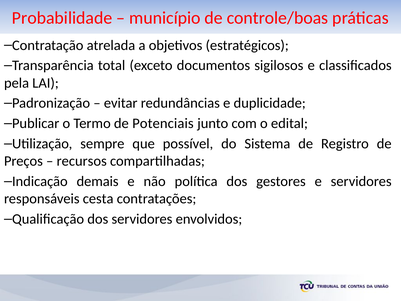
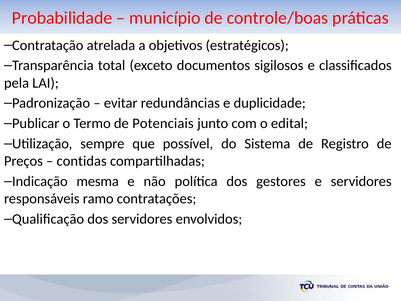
recursos: recursos -> contidas
demais: demais -> mesma
cesta: cesta -> ramo
